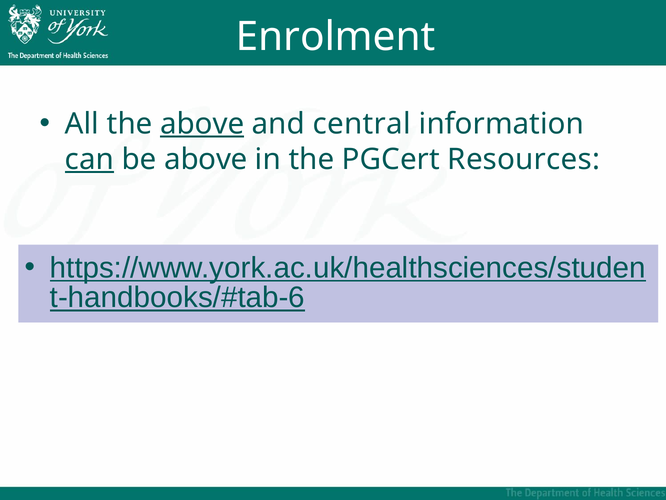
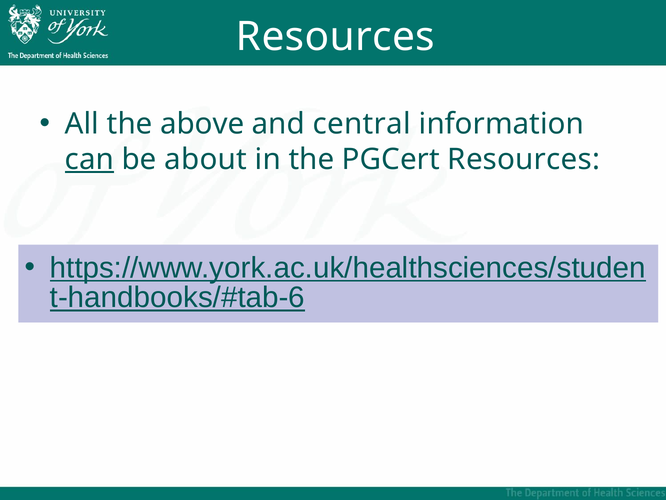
Enrolment at (336, 37): Enrolment -> Resources
above at (202, 124) underline: present -> none
be above: above -> about
